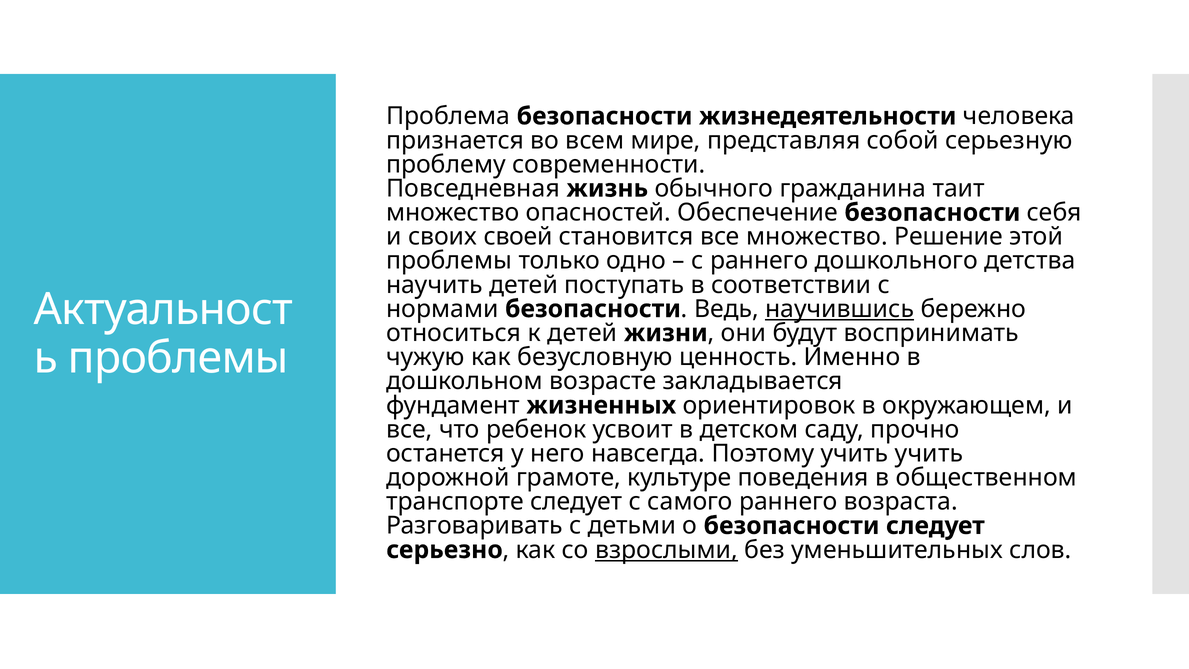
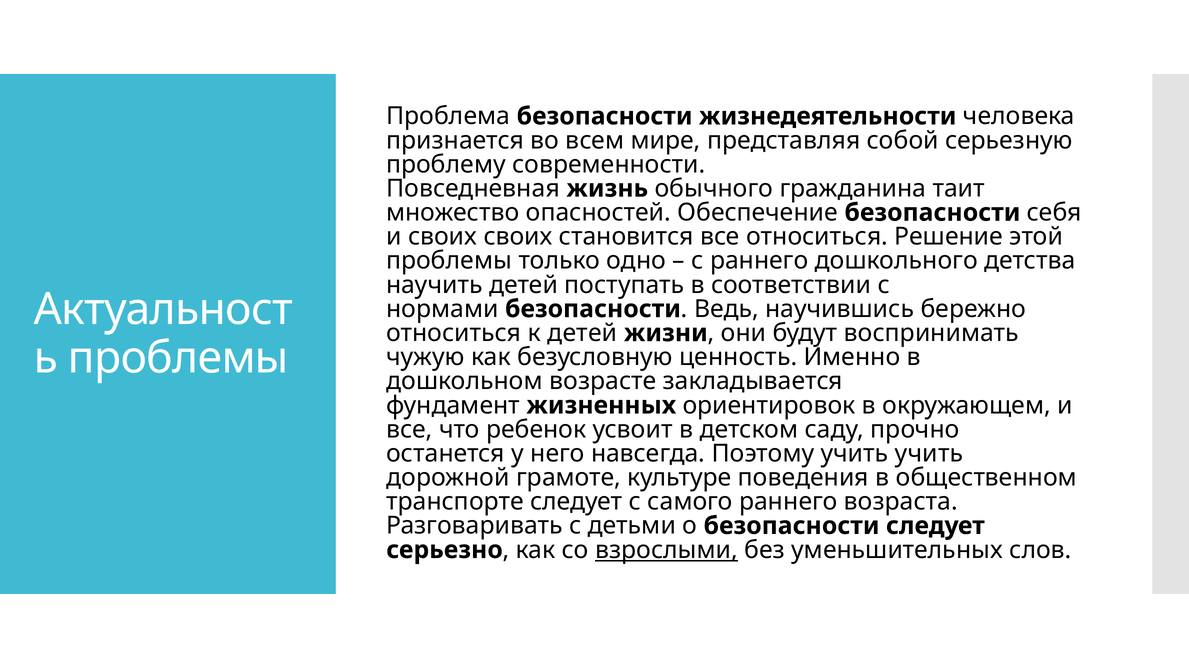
своих своей: своей -> своих
все множество: множество -> относиться
научившись underline: present -> none
